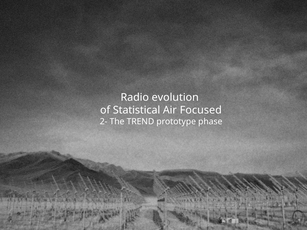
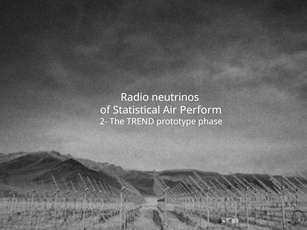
evolution: evolution -> neutrinos
Focused: Focused -> Perform
